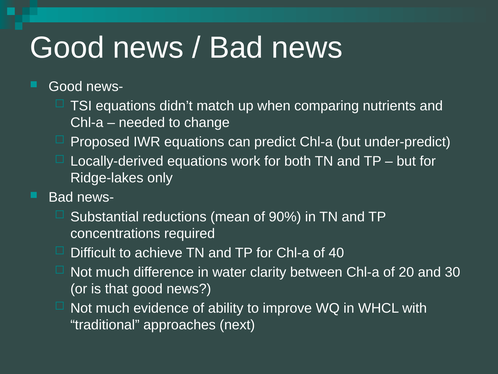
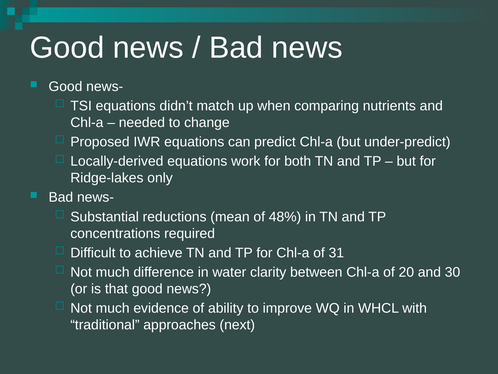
90%: 90% -> 48%
40: 40 -> 31
